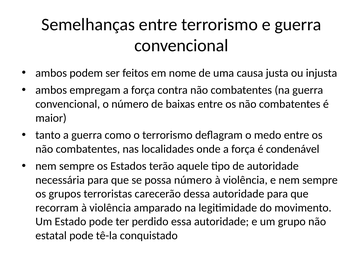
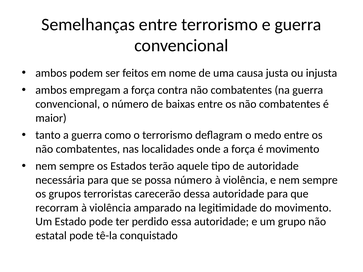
é condenável: condenável -> movimento
